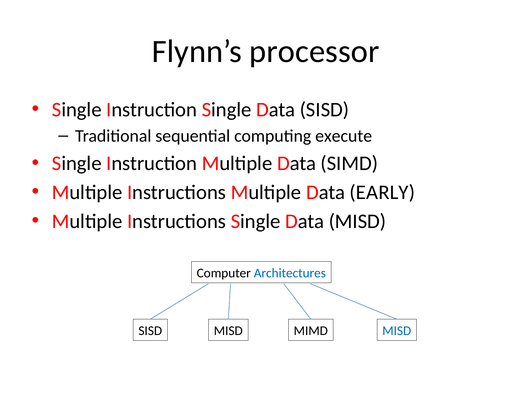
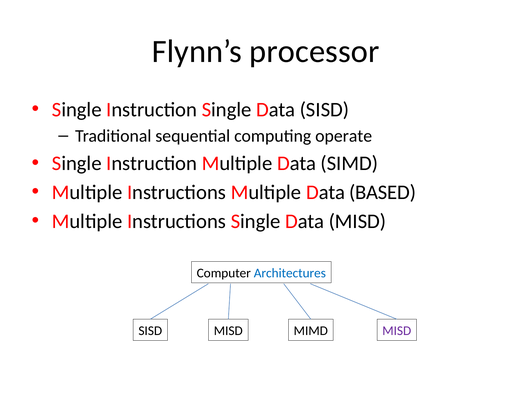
execute: execute -> operate
EARLY: EARLY -> BASED
MISD at (397, 331) colour: blue -> purple
